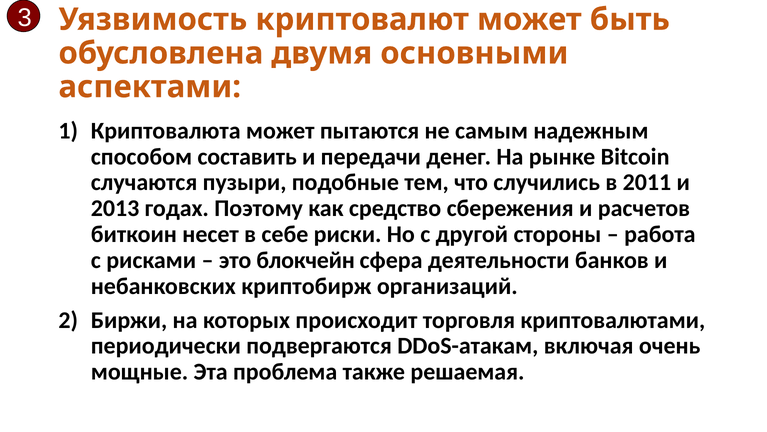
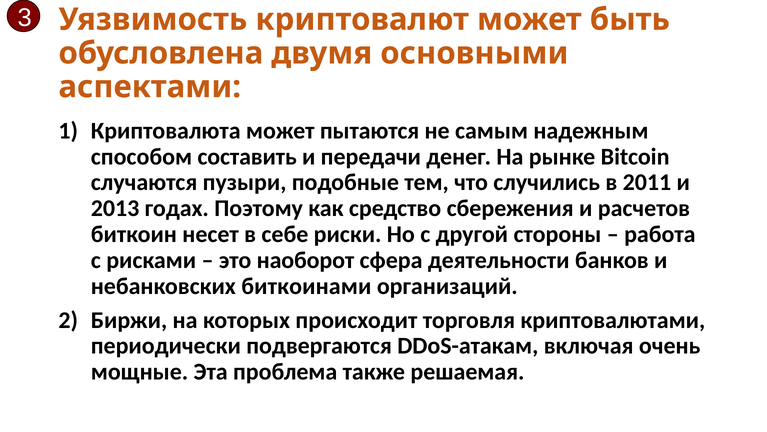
блокчейн: блокчейн -> наоборот
криптобирж: криптобирж -> биткоинами
